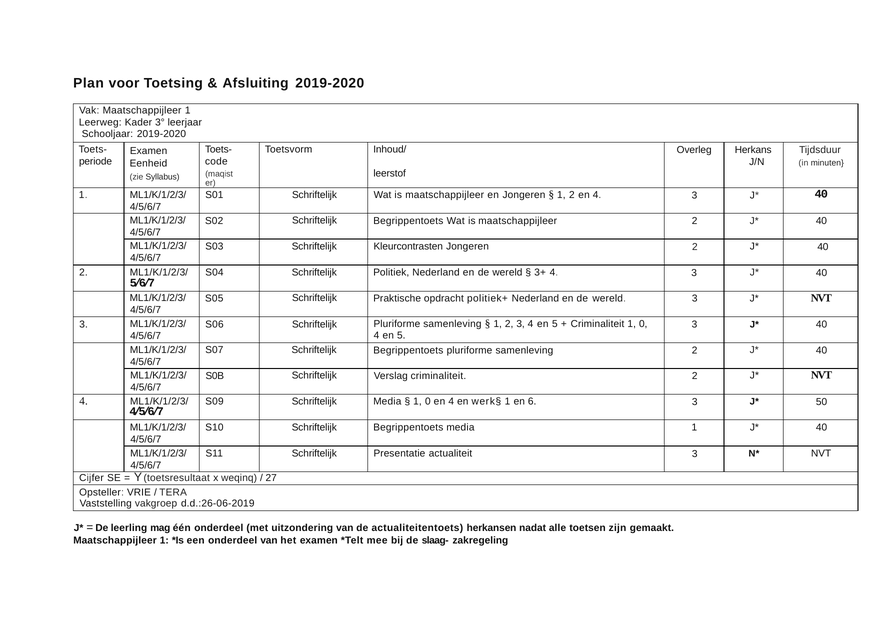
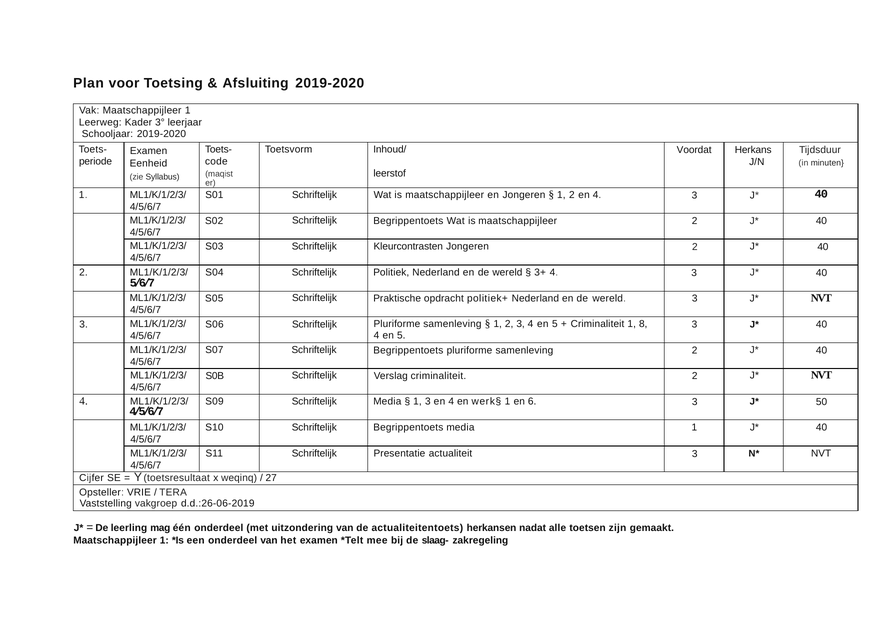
Overleg: Overleg -> Voordat
Criminaliteit 1 0: 0 -> 8
0 at (428, 402): 0 -> 3
